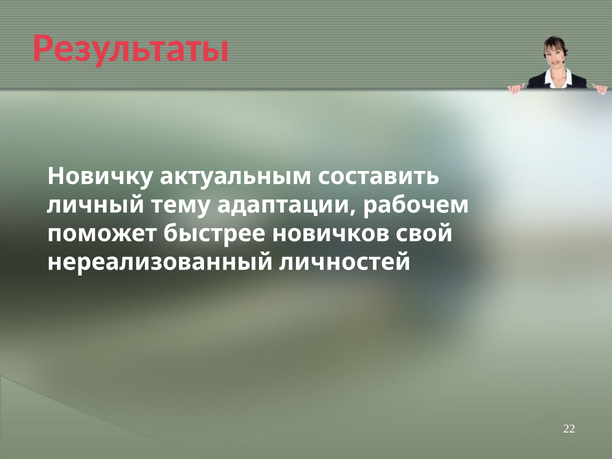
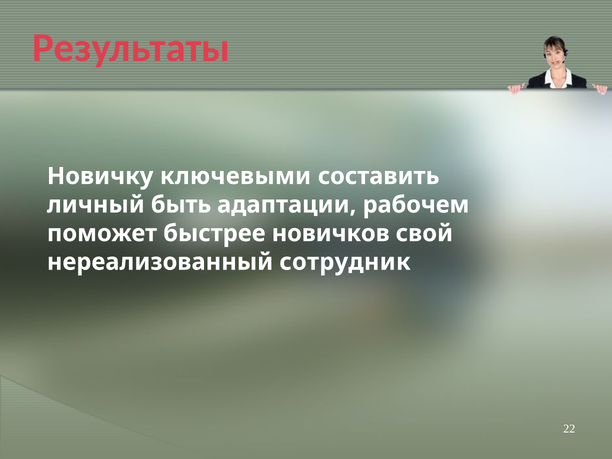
актуальным: актуальным -> ключевыми
тему: тему -> быть
личностей: личностей -> сотрудник
